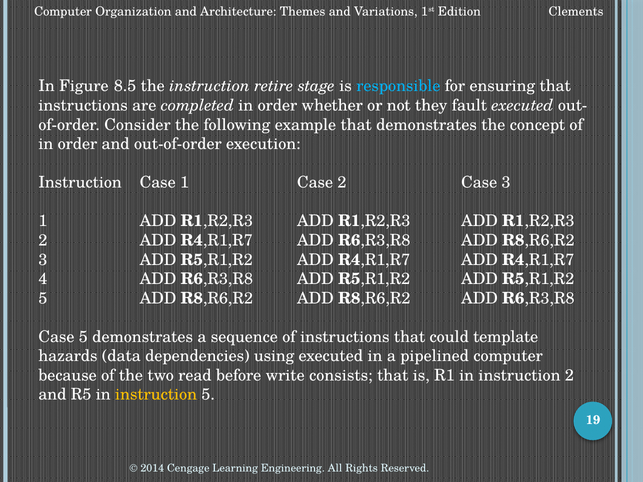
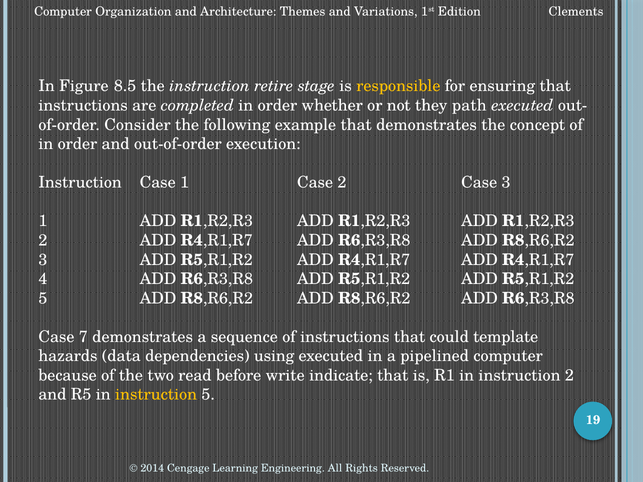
responsible colour: light blue -> yellow
fault: fault -> path
Case 5: 5 -> 7
consists: consists -> indicate
